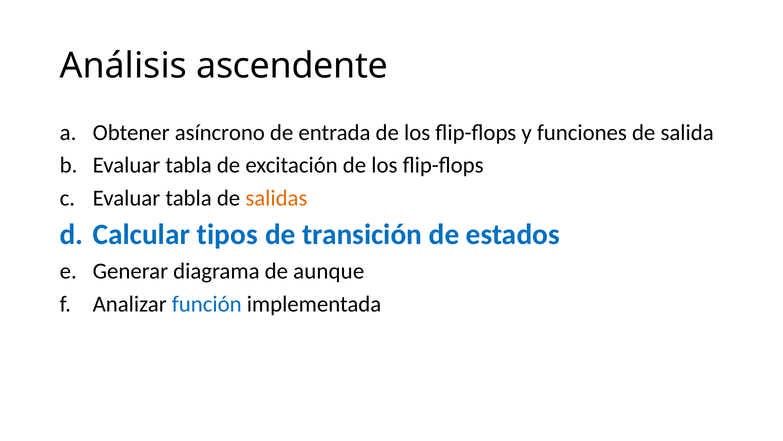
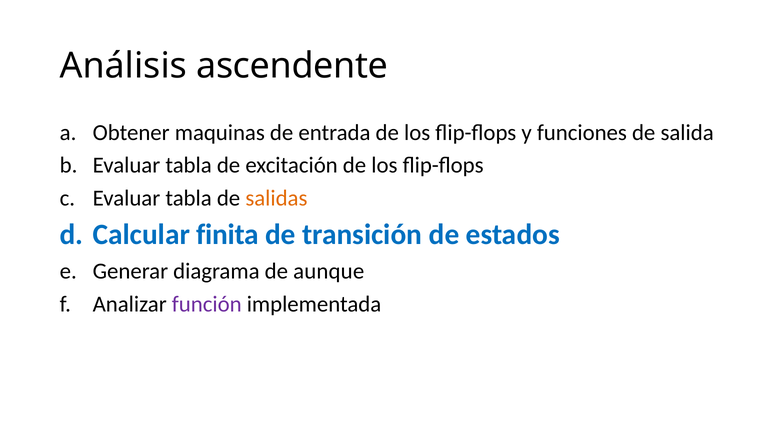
asíncrono: asíncrono -> maquinas
tipos: tipos -> finita
función colour: blue -> purple
